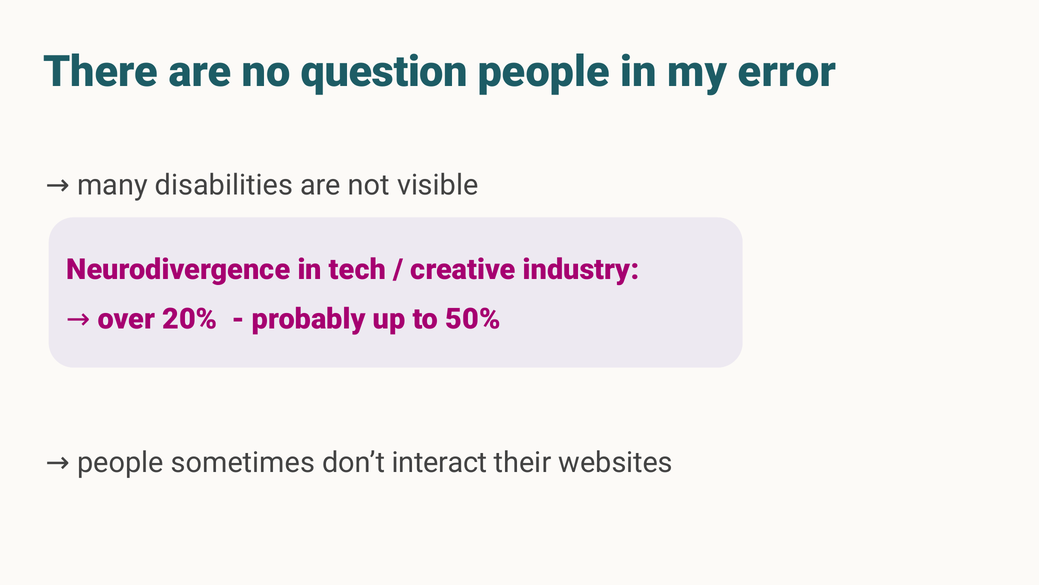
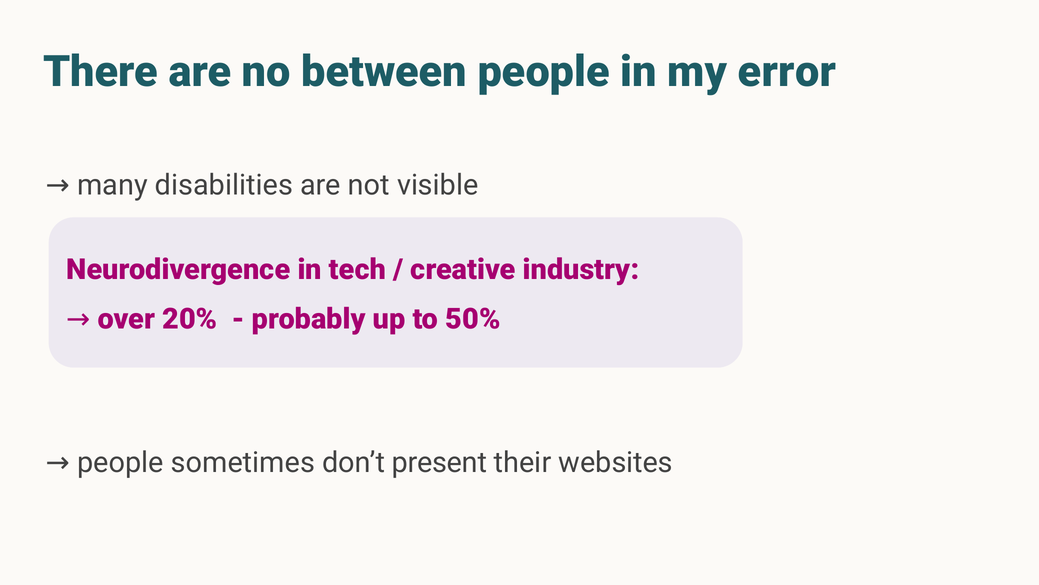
question: question -> between
interact: interact -> present
